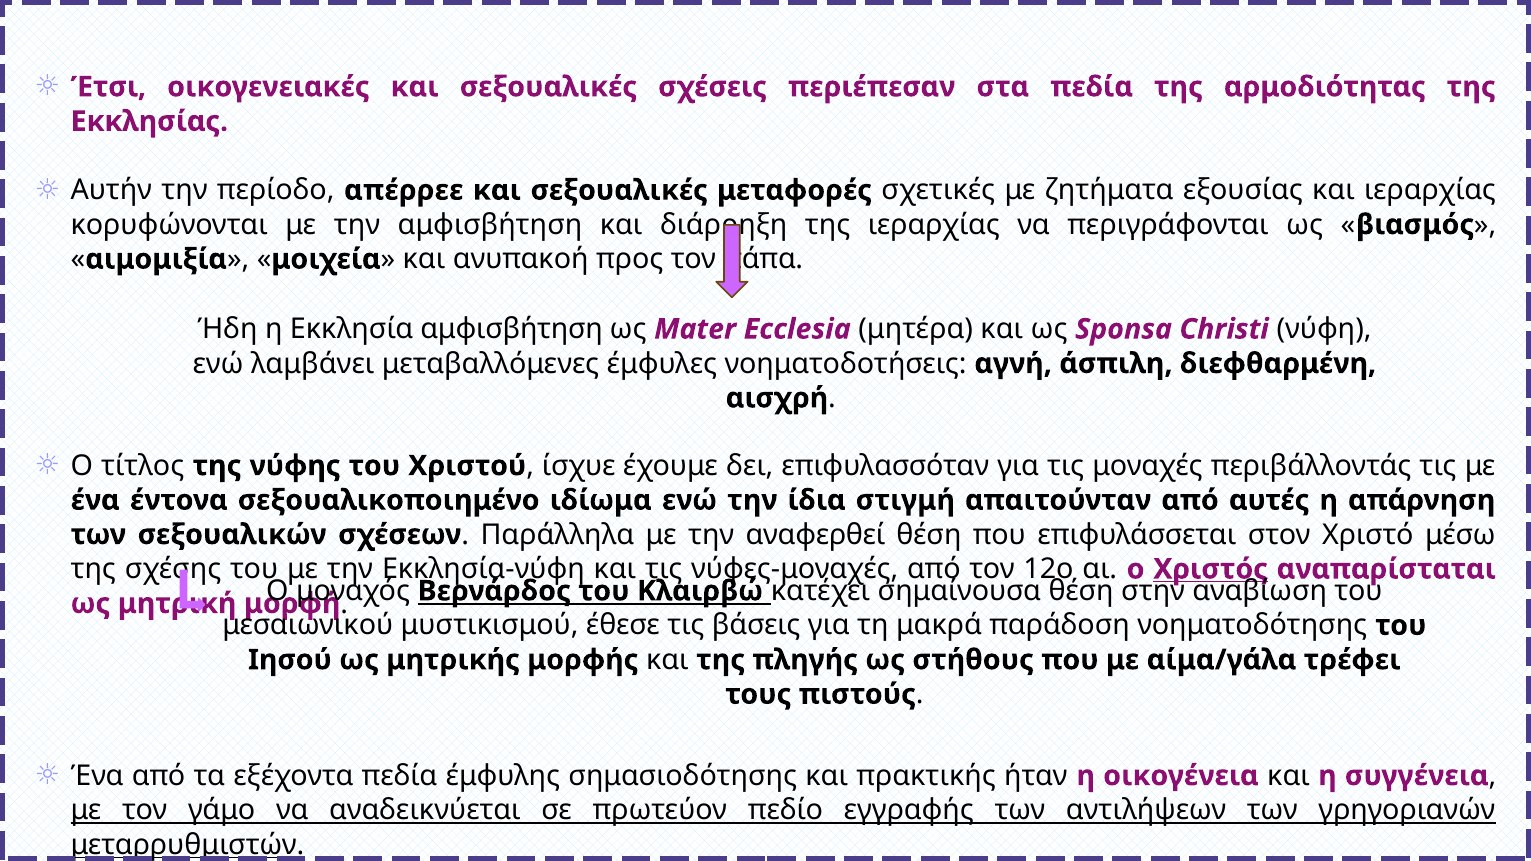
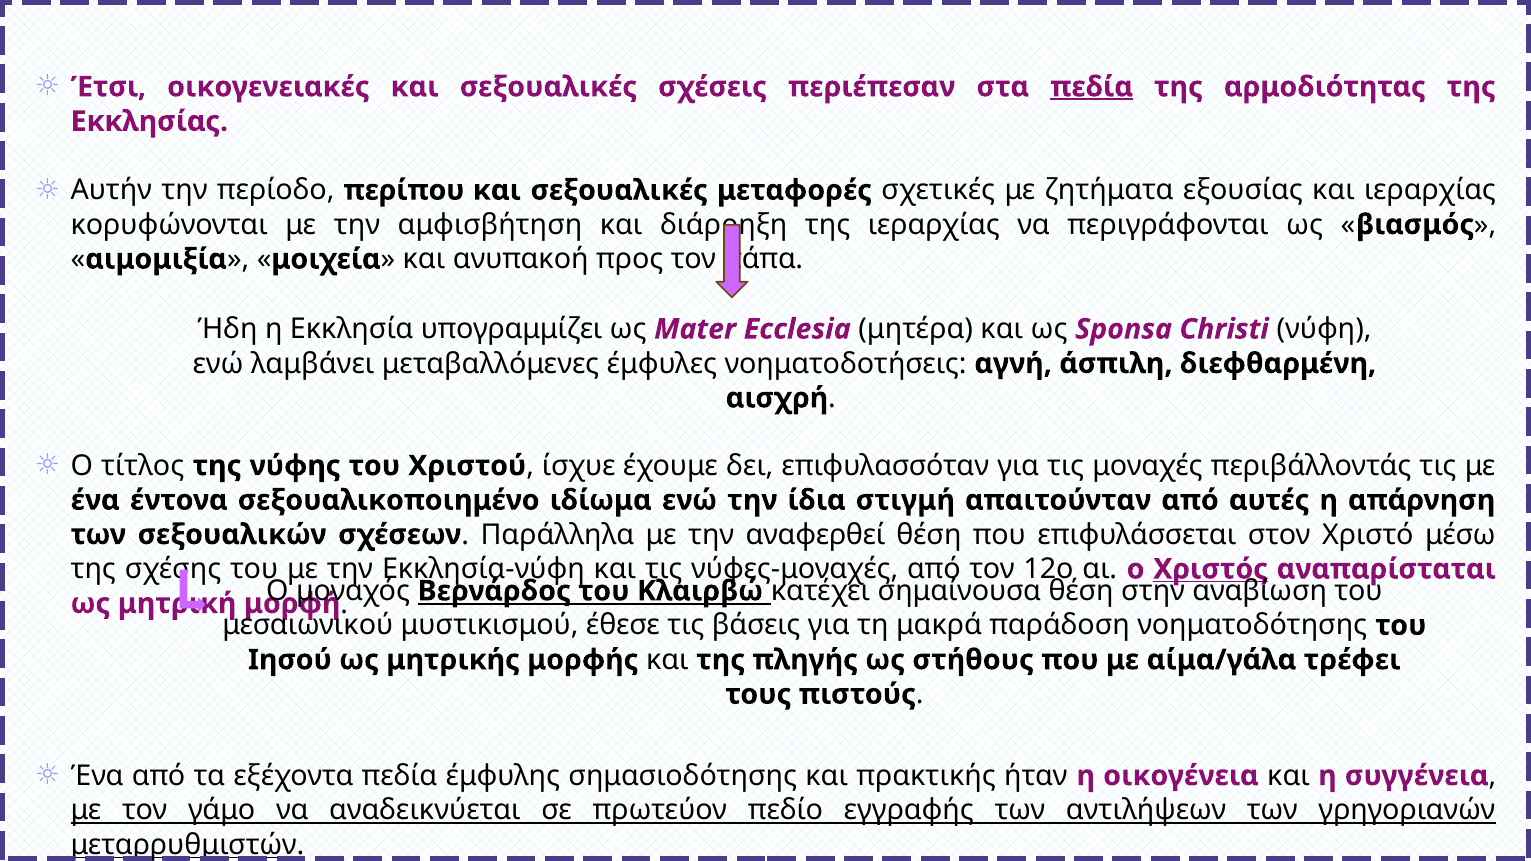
πεδία at (1092, 87) underline: none -> present
απέρρεε: απέρρεε -> περίπου
Εκκλησία αμφισβήτηση: αμφισβήτηση -> υπογραμμίζει
